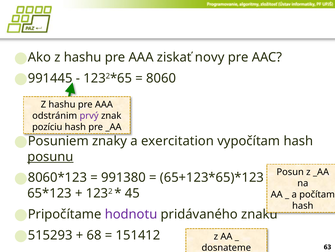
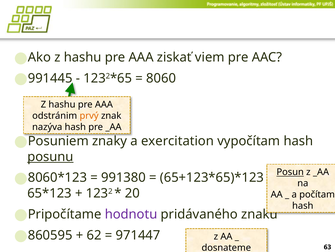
novy: novy -> viem
prvý colour: purple -> orange
pozíciu: pozíciu -> nazýva
Posun underline: none -> present
45: 45 -> 20
515293: 515293 -> 860595
68: 68 -> 62
151412: 151412 -> 971447
